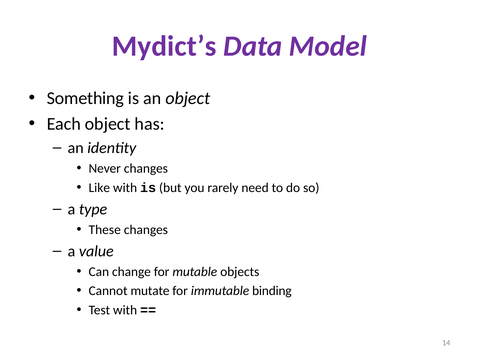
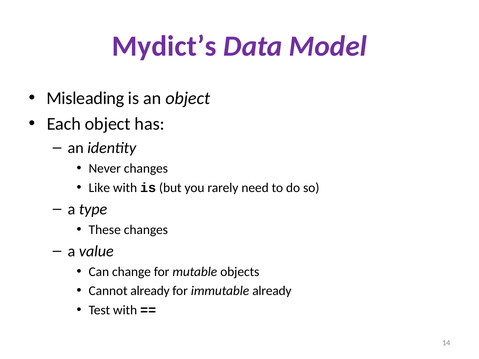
Something: Something -> Misleading
Cannot mutate: mutate -> already
immutable binding: binding -> already
